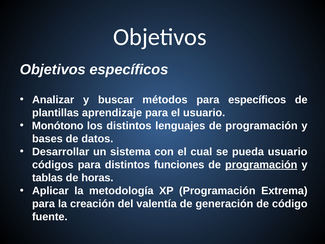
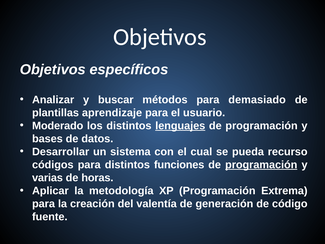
para específicos: específicos -> demasiado
Monótono: Monótono -> Moderado
lenguajes underline: none -> present
pueda usuario: usuario -> recurso
tablas: tablas -> varias
